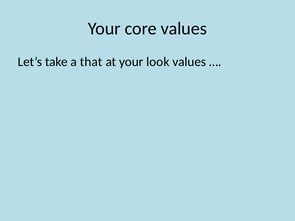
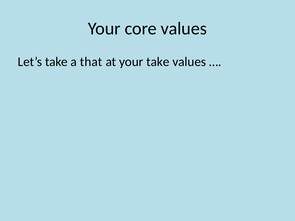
your look: look -> take
